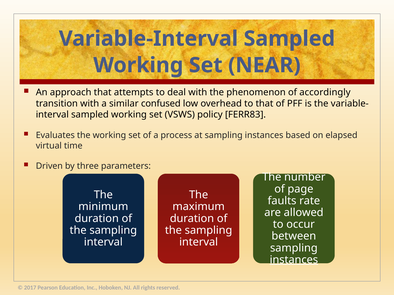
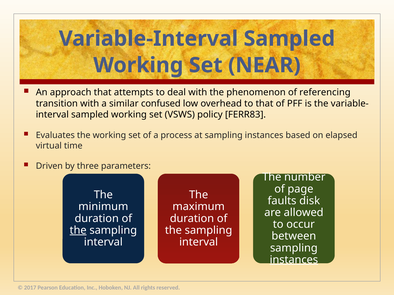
accordingly: accordingly -> referencing
rate: rate -> disk
the at (78, 231) underline: none -> present
